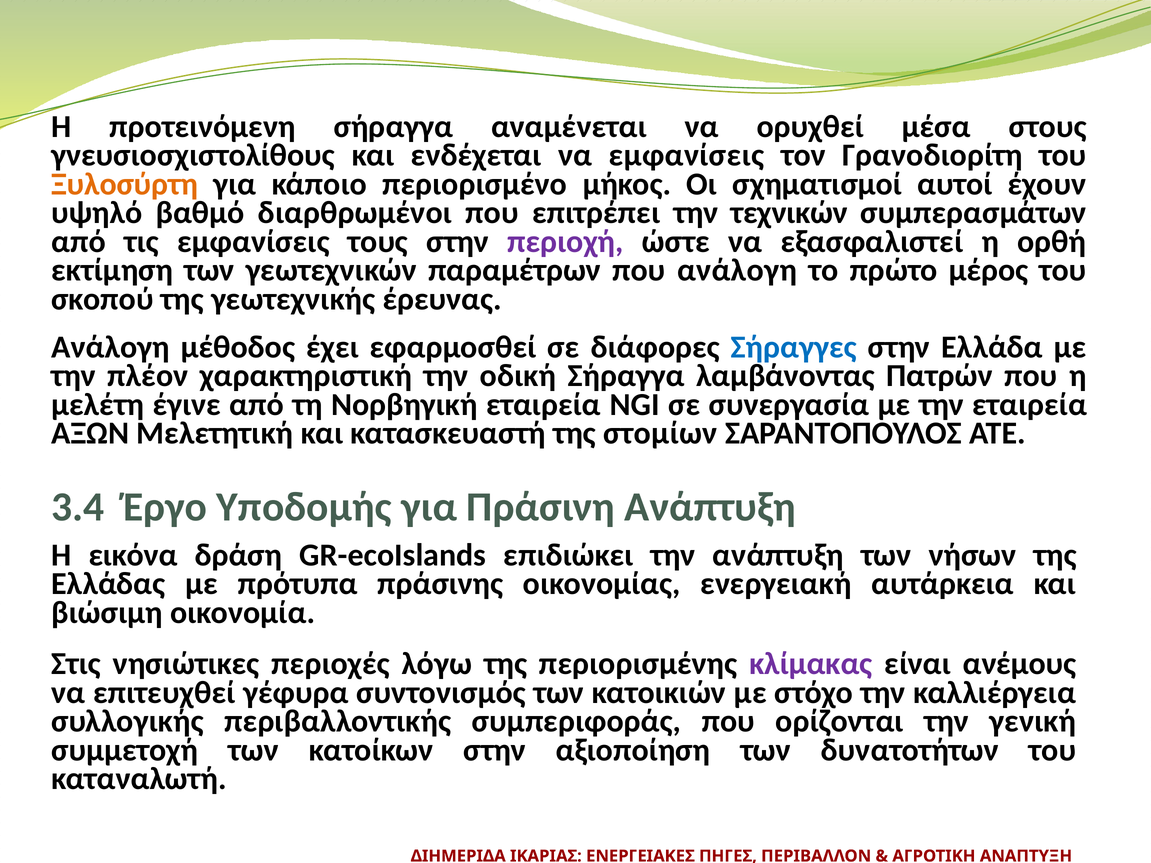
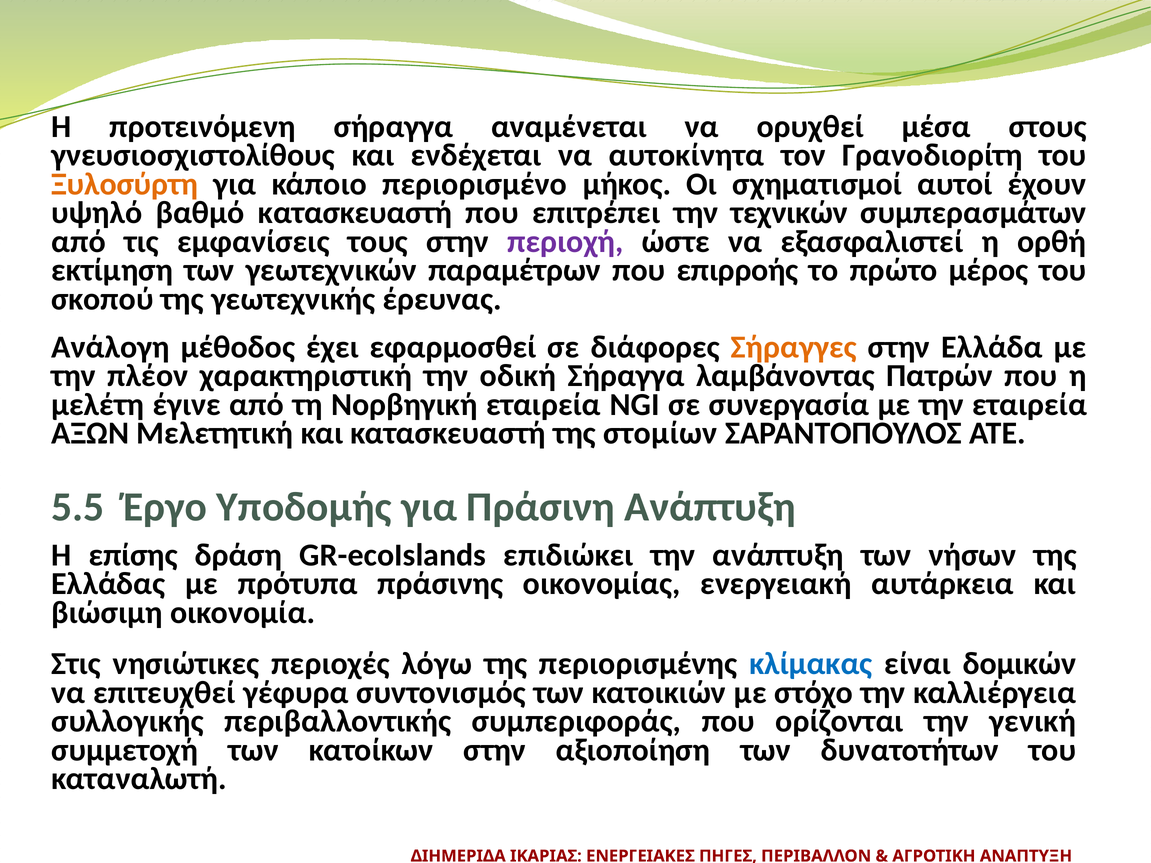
να εμφανίσεις: εμφανίσεις -> αυτοκίνητα
βαθμό διαρθρωμένοι: διαρθρωμένοι -> κατασκευαστή
που ανάλογη: ανάλογη -> επιρροής
Σήραγγες colour: blue -> orange
3.4: 3.4 -> 5.5
εικόνα: εικόνα -> επίσης
κλίμακας colour: purple -> blue
ανέμους: ανέμους -> δομικών
